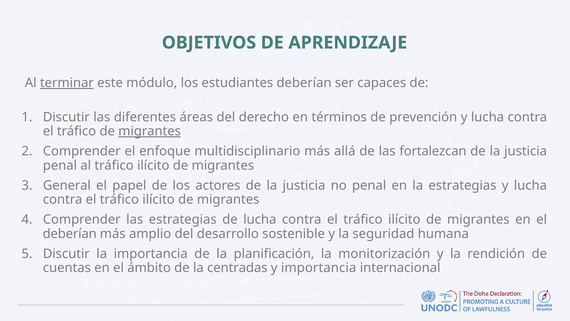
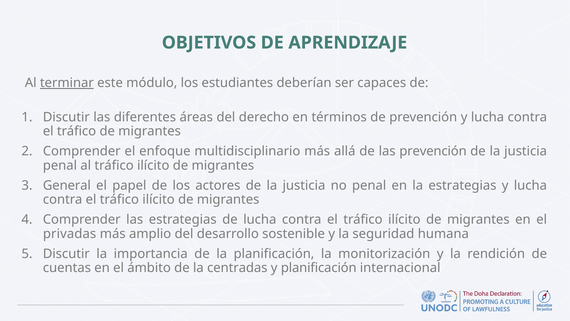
migrantes at (150, 131) underline: present -> none
las fortalezcan: fortalezcan -> prevención
deberían at (70, 234): deberían -> privadas
y importancia: importancia -> planificación
